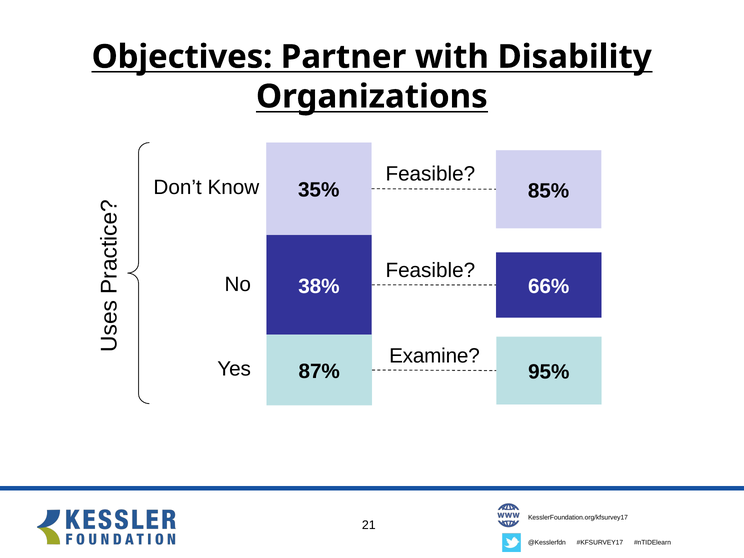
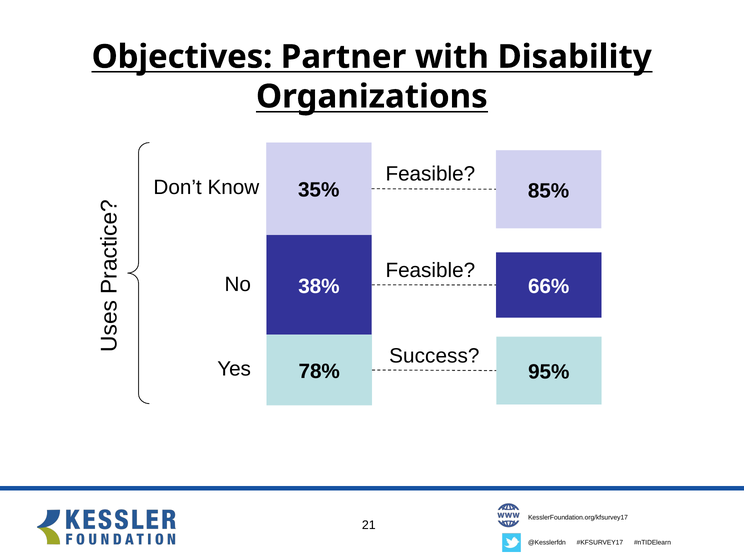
Examine: Examine -> Success
87%: 87% -> 78%
